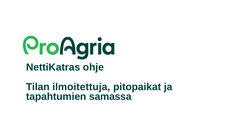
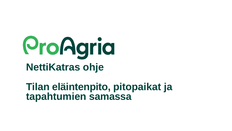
ilmoitettuja: ilmoitettuja -> eläintenpito
